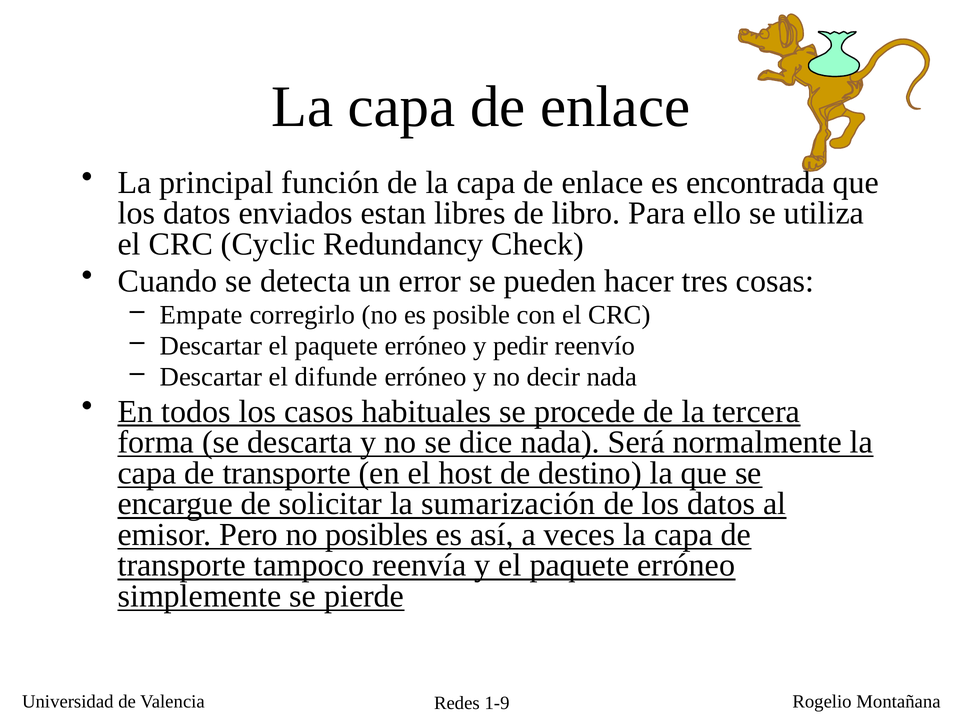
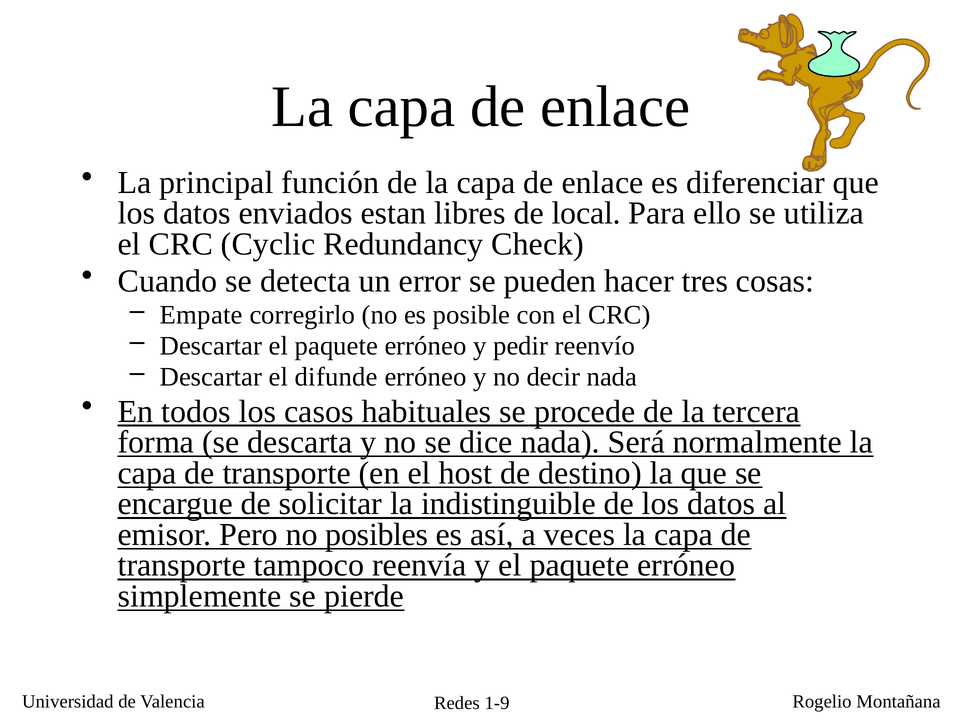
encontrada: encontrada -> diferenciar
libro: libro -> local
sumarización: sumarización -> indistinguible
